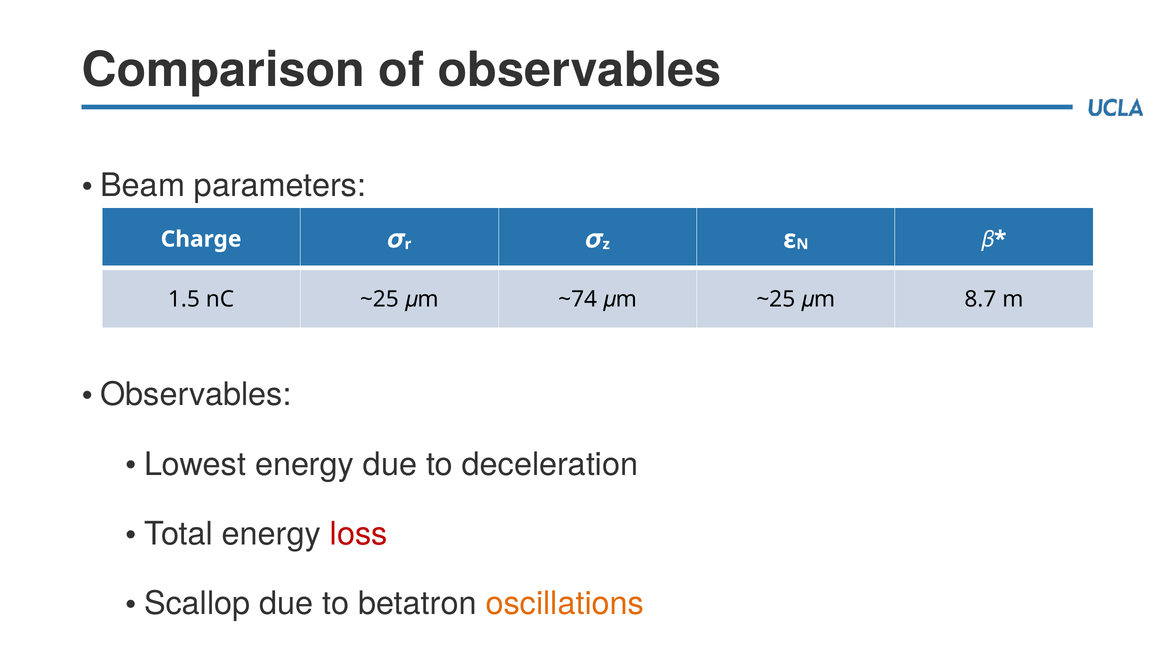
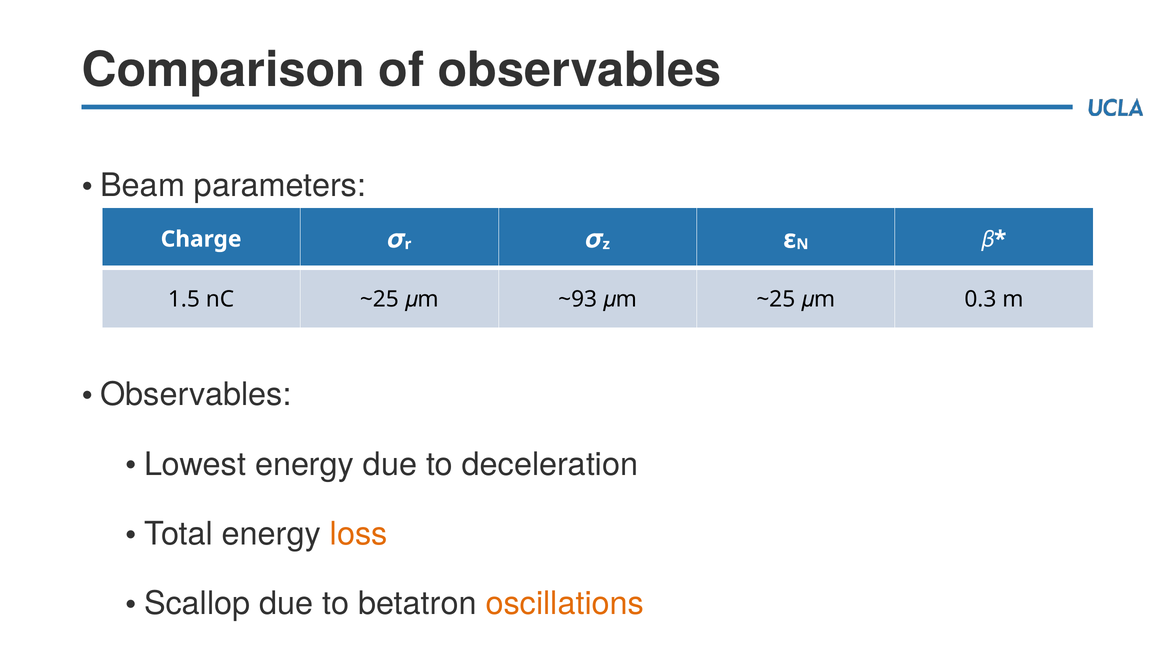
~74: ~74 -> ~93
8.7: 8.7 -> 0.3
loss colour: red -> orange
